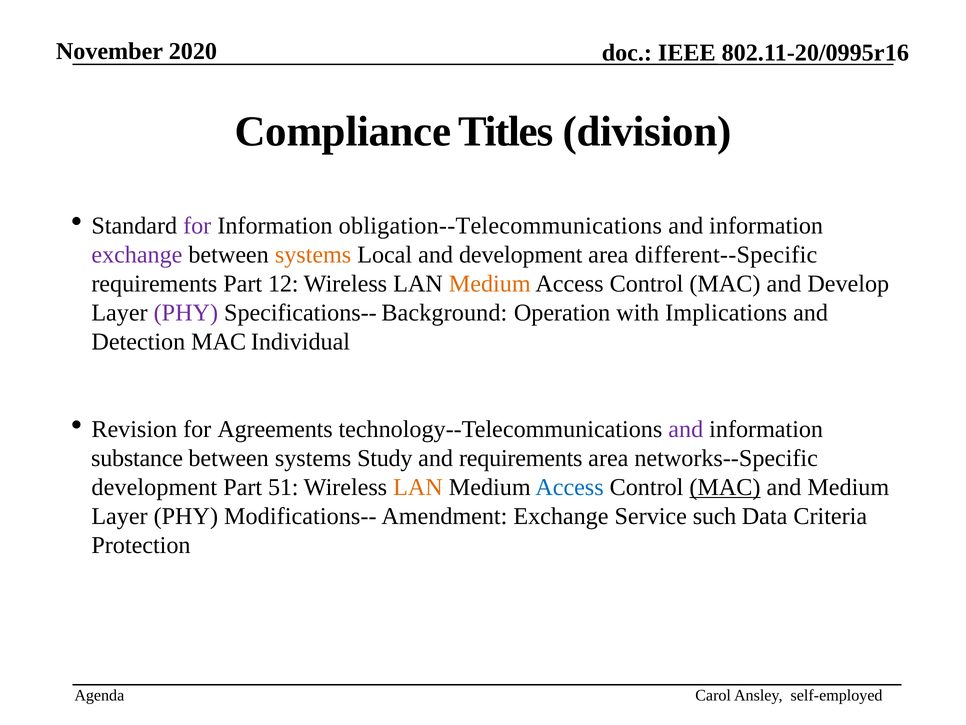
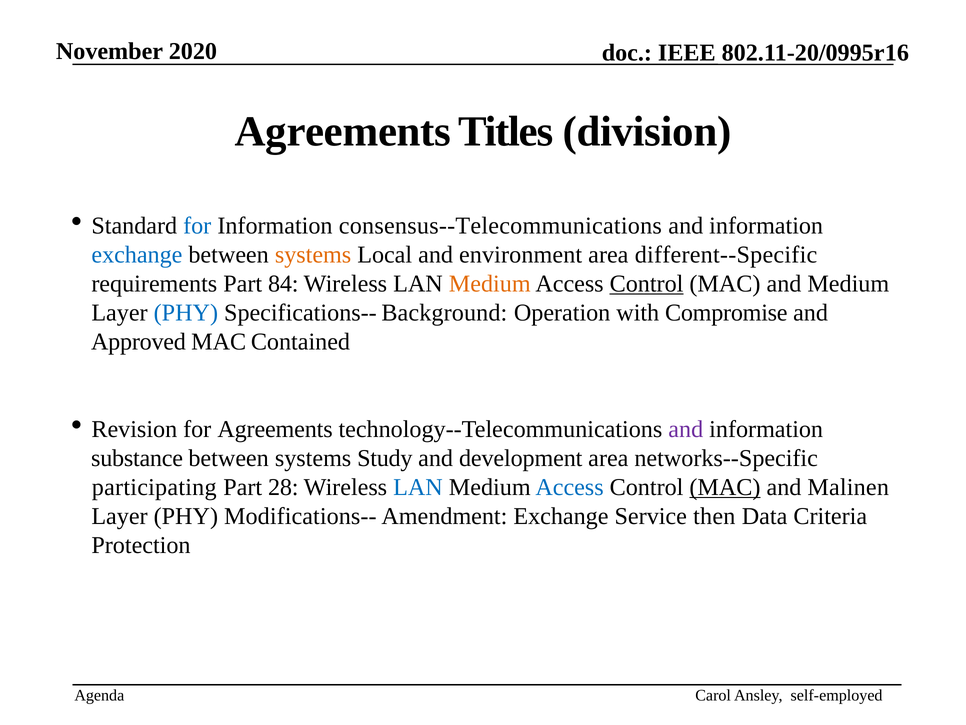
Compliance at (343, 132): Compliance -> Agreements
for at (197, 225) colour: purple -> blue
obligation--Telecommunications: obligation--Telecommunications -> consensus--Telecommunications
exchange at (137, 254) colour: purple -> blue
and development: development -> environment
12: 12 -> 84
Control at (647, 283) underline: none -> present
and Develop: Develop -> Medium
PHY at (186, 312) colour: purple -> blue
Implications: Implications -> Compromise
Detection: Detection -> Approved
Individual: Individual -> Contained
and requirements: requirements -> development
development at (154, 487): development -> participating
51: 51 -> 28
LAN at (418, 487) colour: orange -> blue
and Medium: Medium -> Malinen
such: such -> then
